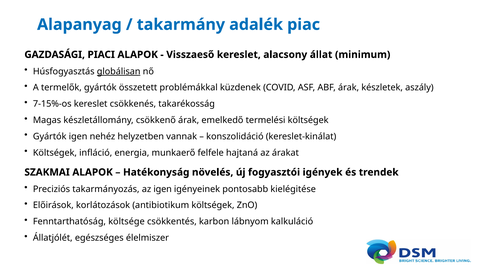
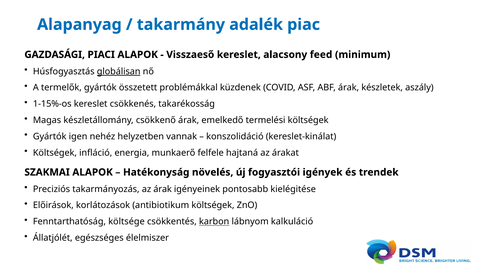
állat: állat -> feed
7-15%-os: 7-15%-os -> 1-15%-os
az igen: igen -> árak
karbon underline: none -> present
